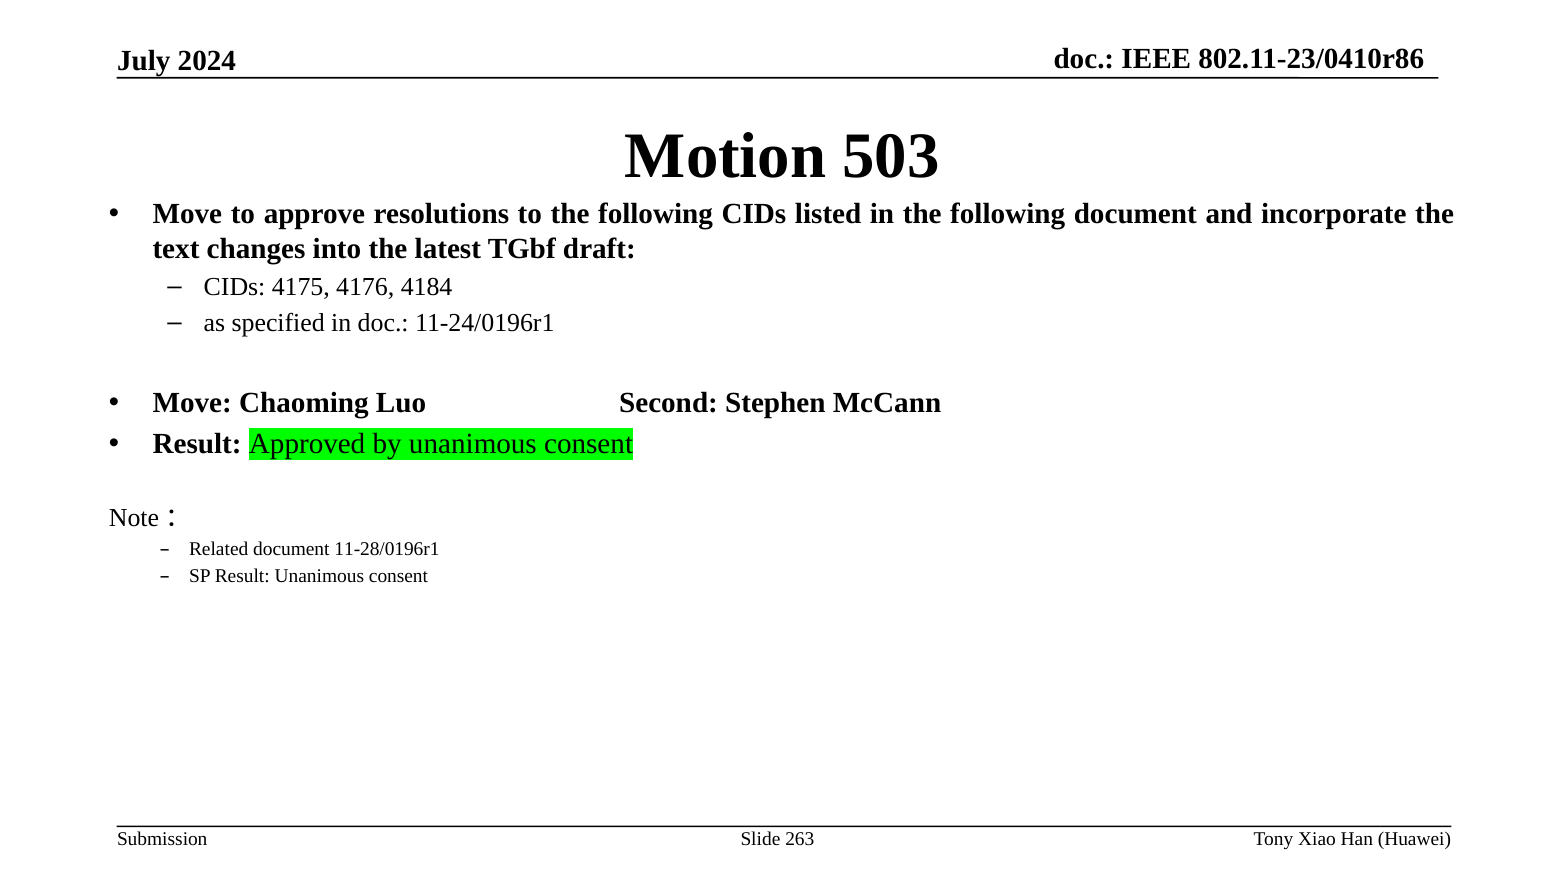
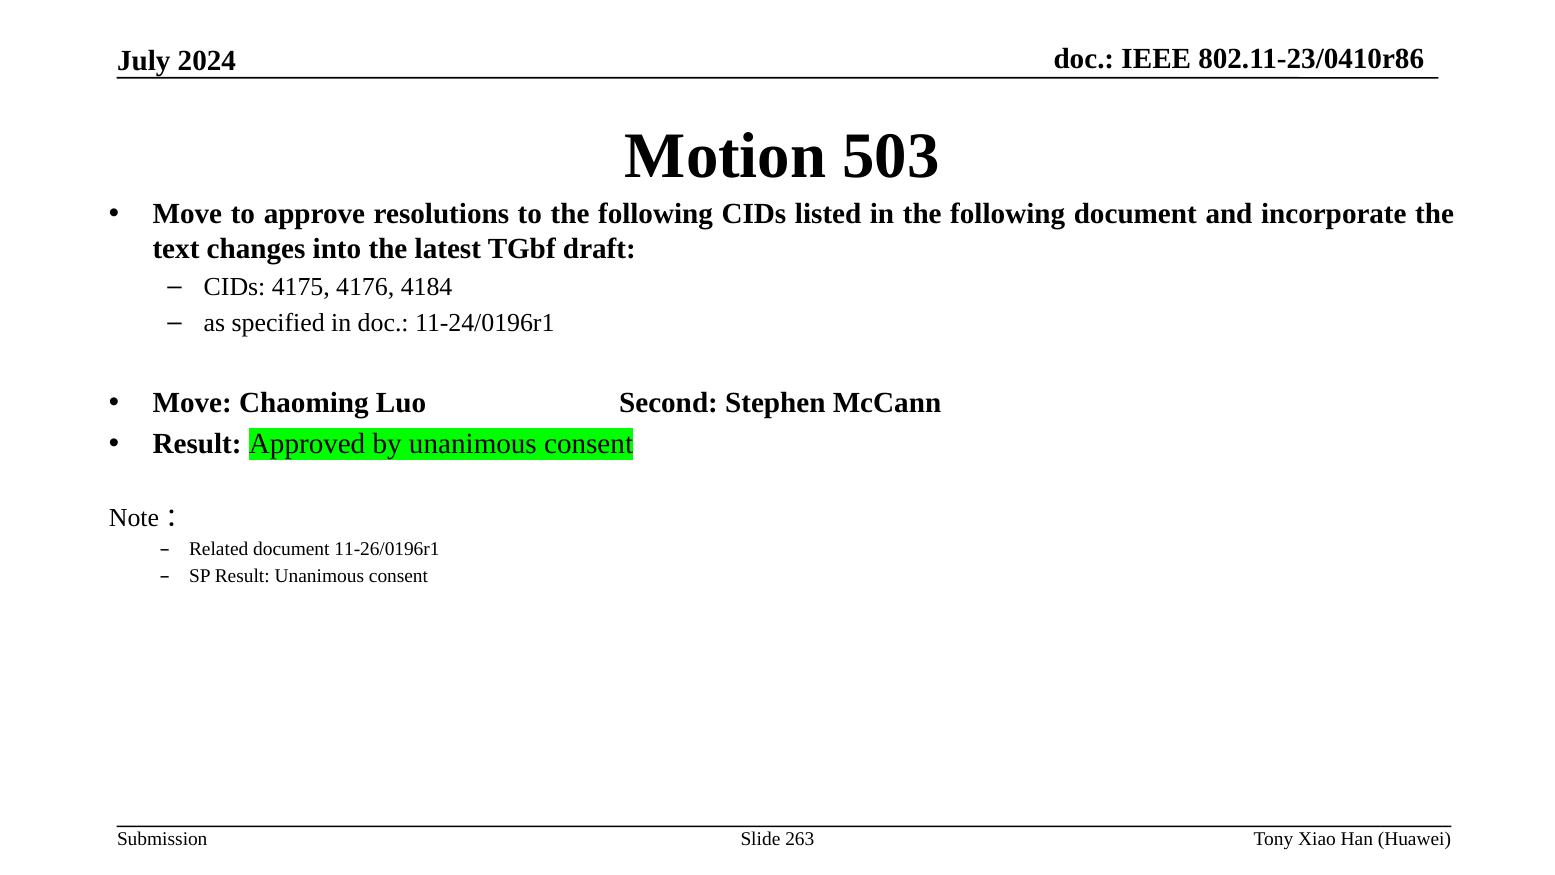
11-28/0196r1: 11-28/0196r1 -> 11-26/0196r1
